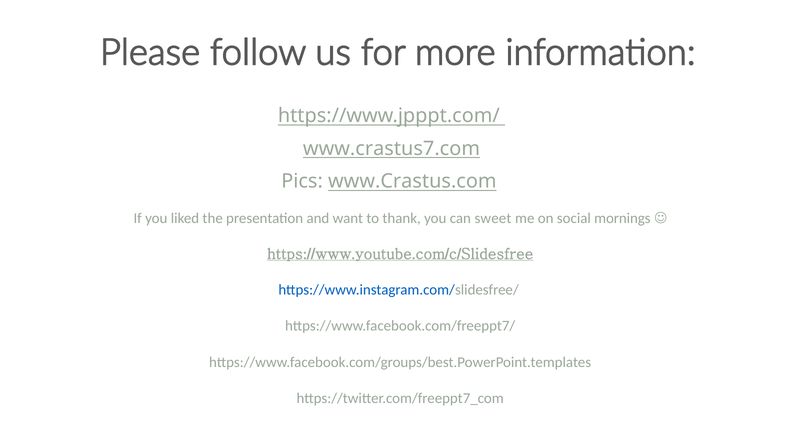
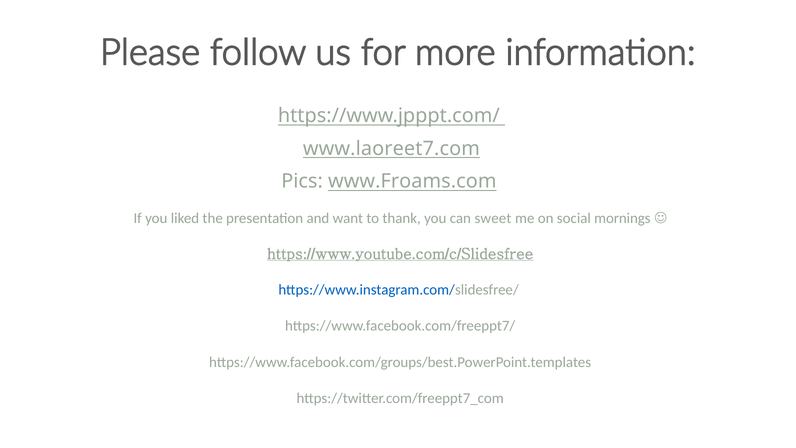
www.crastus7.com: www.crastus7.com -> www.laoreet7.com
www.Crastus.com: www.Crastus.com -> www.Froams.com
